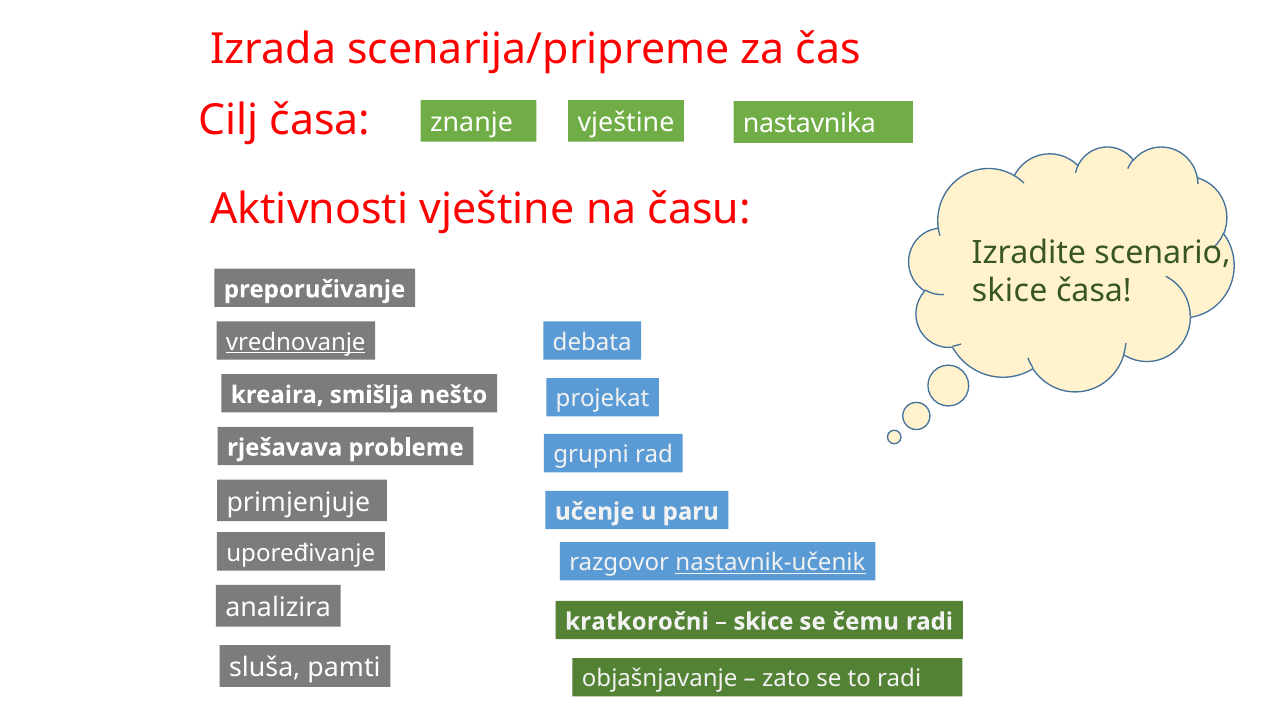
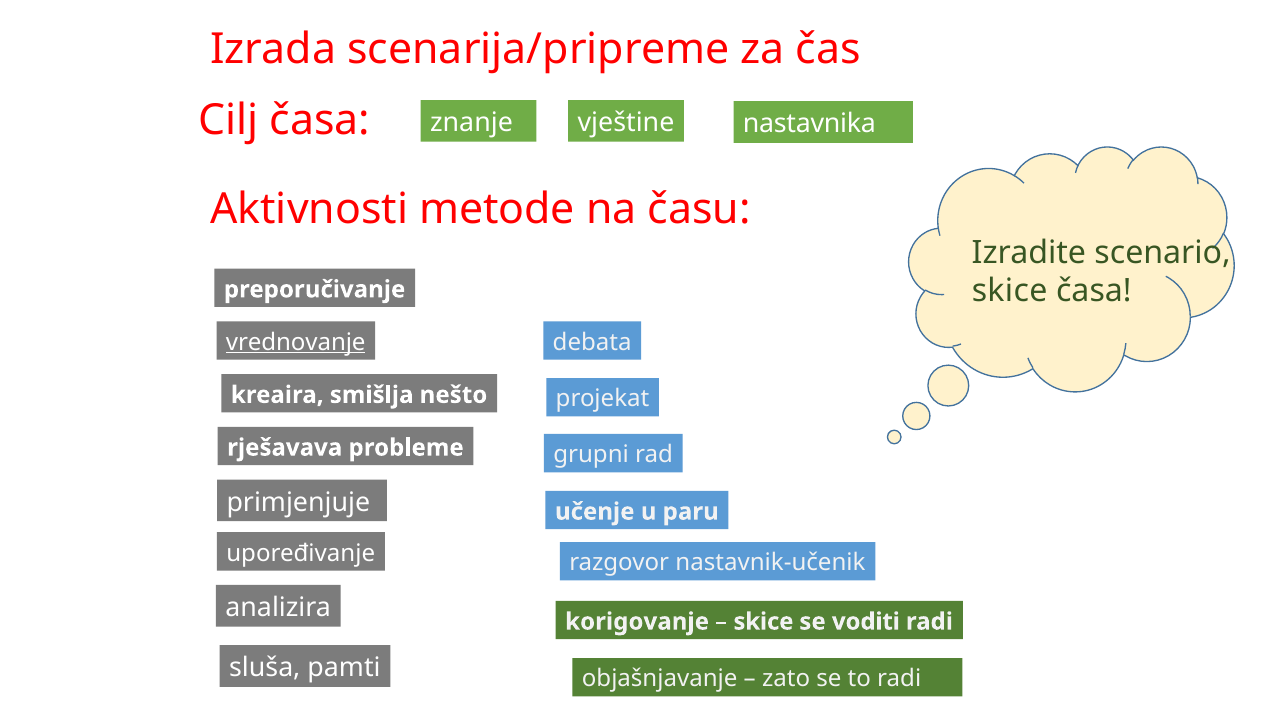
Aktivnosti vještine: vještine -> metode
nastavnik-učenik underline: present -> none
kratkoročni: kratkoročni -> korigovanje
čemu: čemu -> voditi
